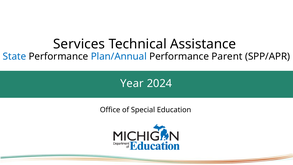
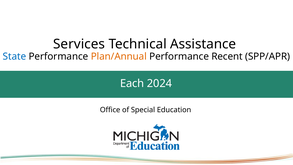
Plan/Annual colour: blue -> orange
Parent: Parent -> Recent
Year: Year -> Each
